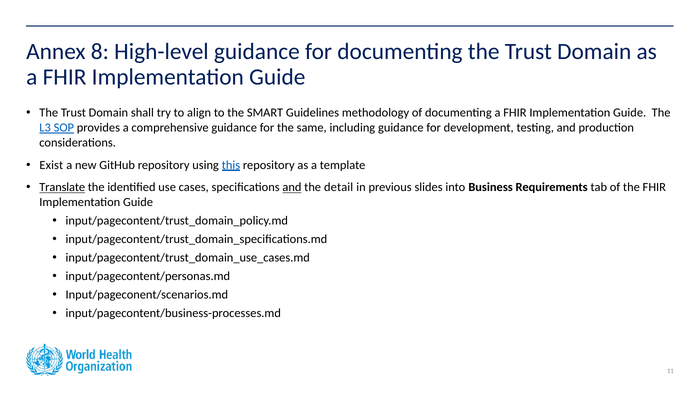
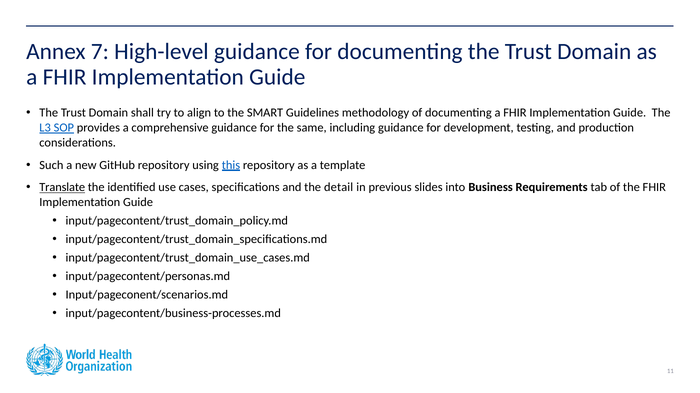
8: 8 -> 7
Exist: Exist -> Such
and at (292, 188) underline: present -> none
